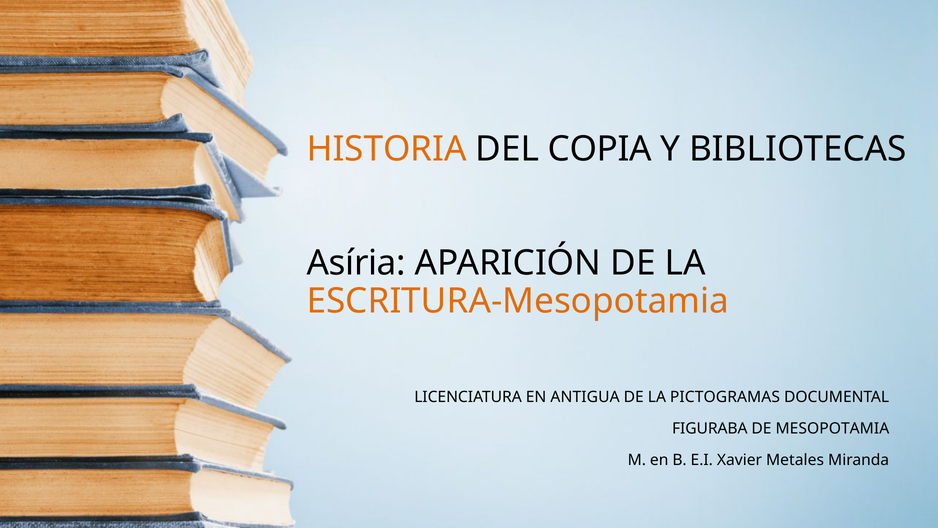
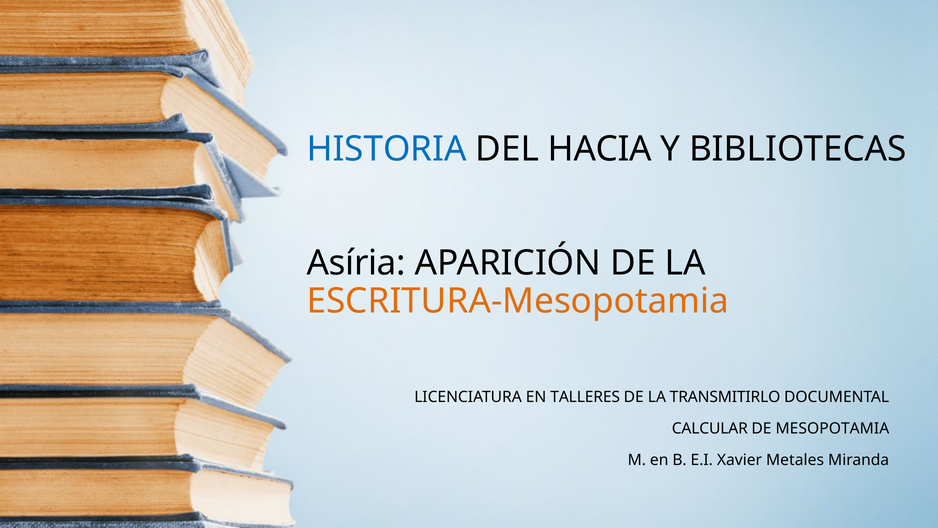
HISTORIA colour: orange -> blue
COPIA: COPIA -> HACIA
ANTIGUA: ANTIGUA -> TALLERES
PICTOGRAMAS: PICTOGRAMAS -> TRANSMITIRLO
FIGURABA: FIGURABA -> CALCULAR
